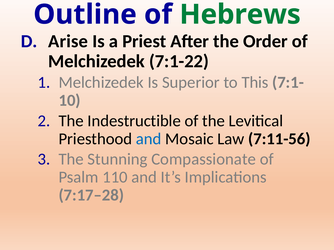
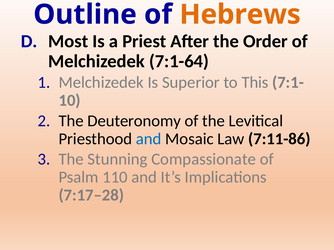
Hebrews colour: green -> orange
Arise: Arise -> Most
7:1-22: 7:1-22 -> 7:1-64
Indestructible: Indestructible -> Deuteronomy
7:11-56: 7:11-56 -> 7:11-86
